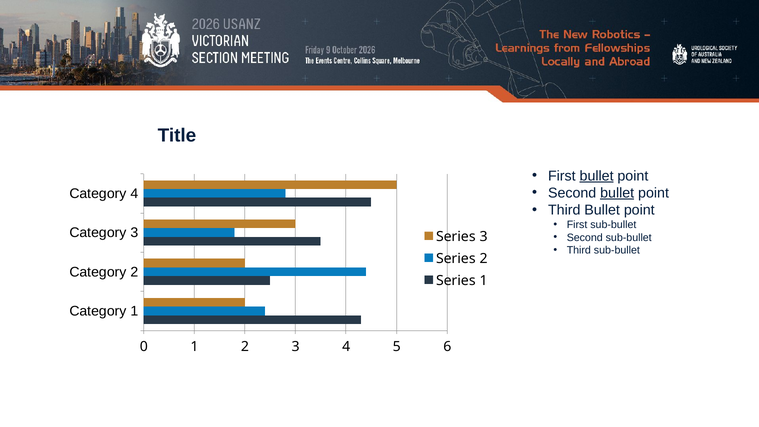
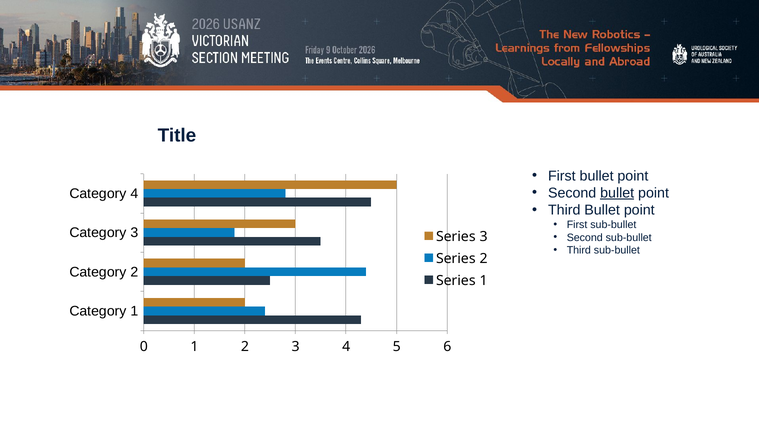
bullet at (597, 176) underline: present -> none
